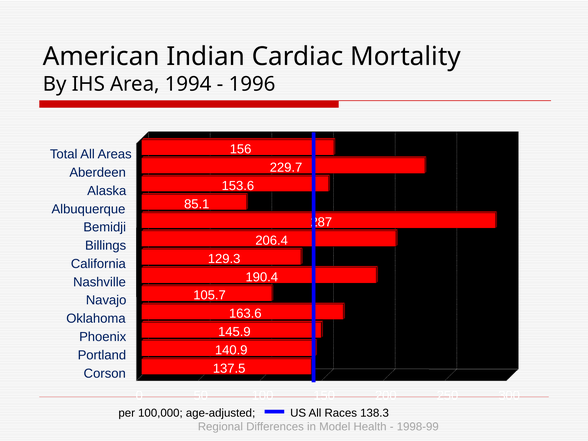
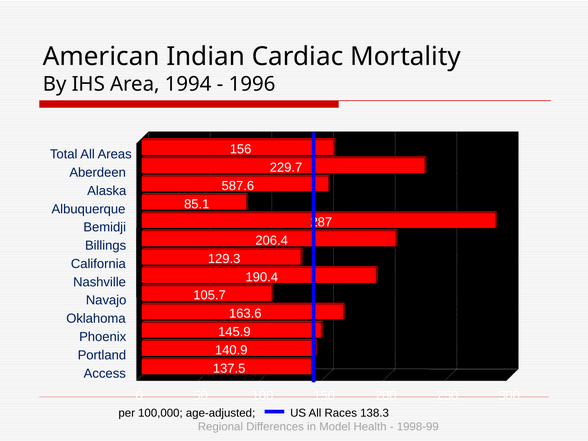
153.6: 153.6 -> 587.6
Corson: Corson -> Access
